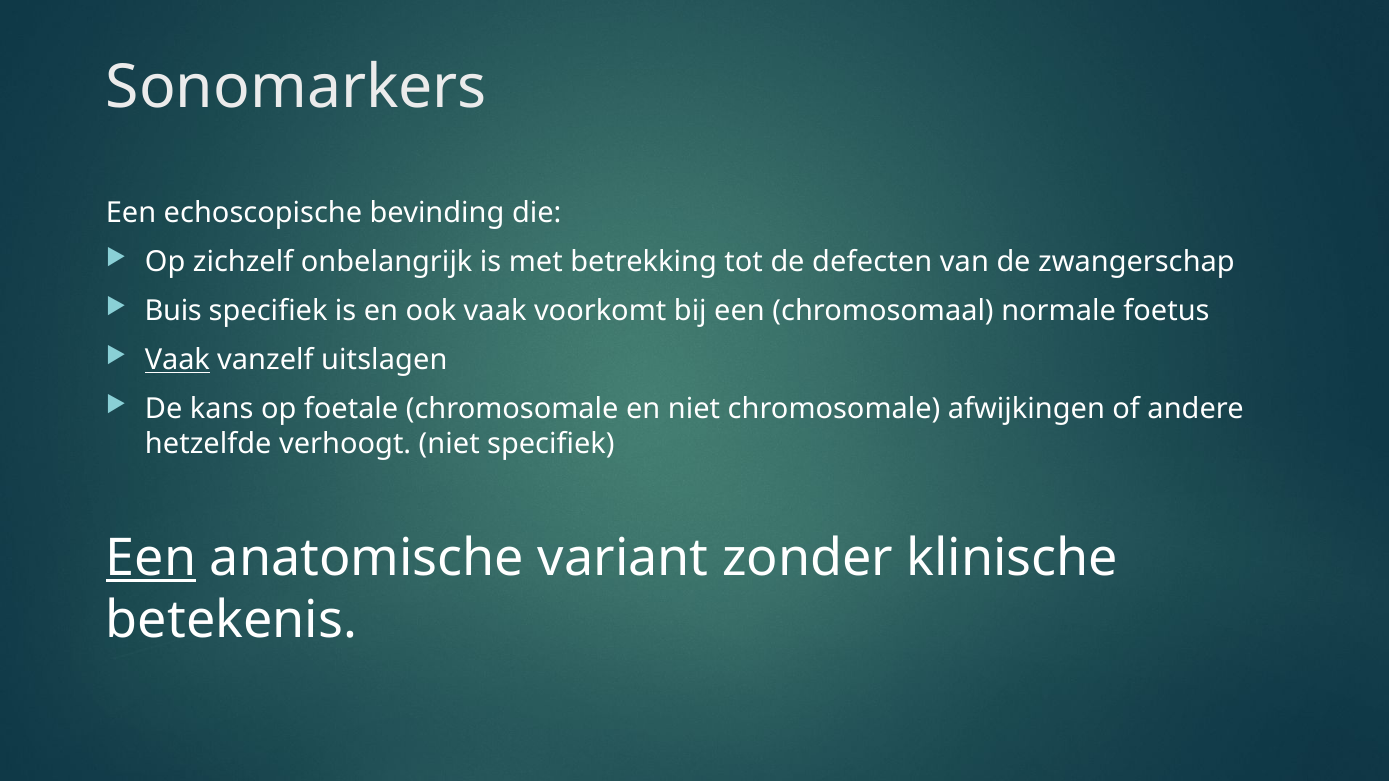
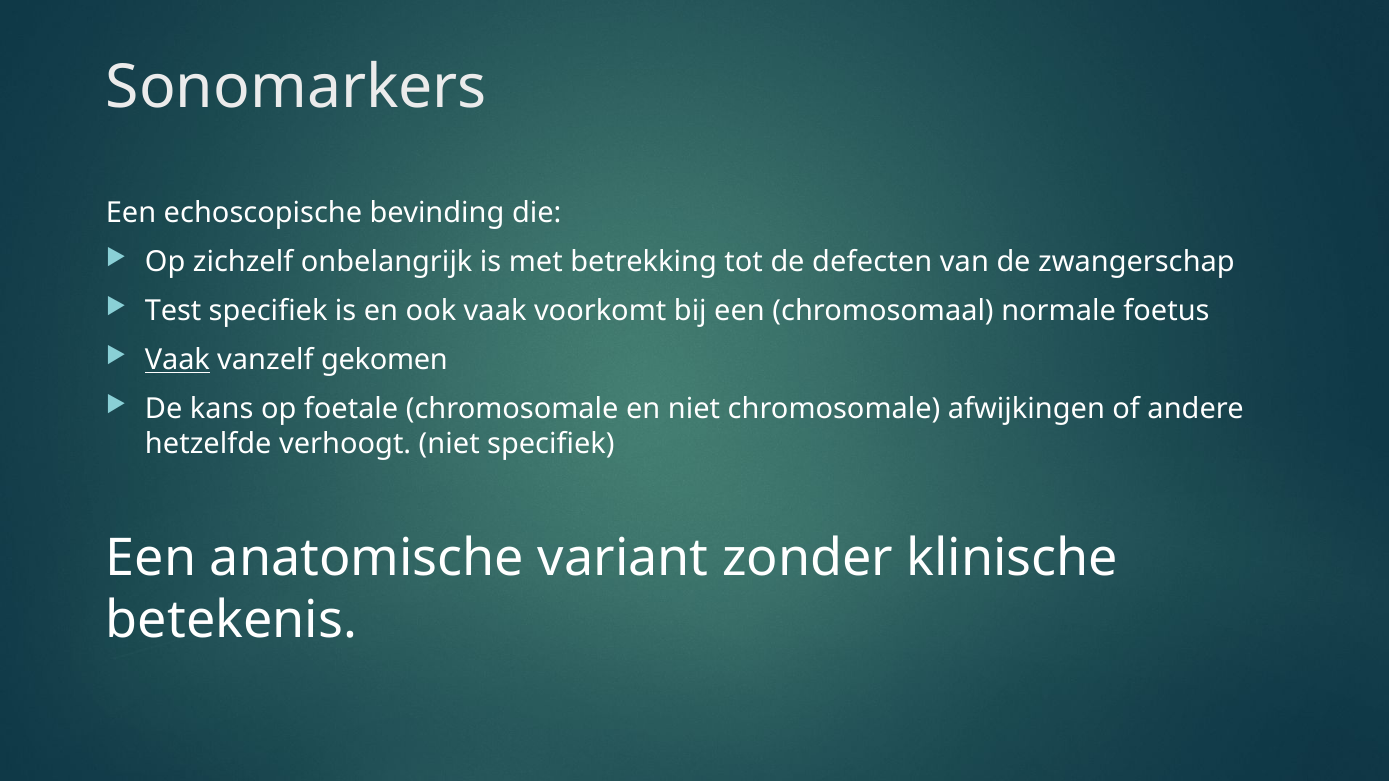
Buis: Buis -> Test
uitslagen: uitslagen -> gekomen
Een at (151, 558) underline: present -> none
